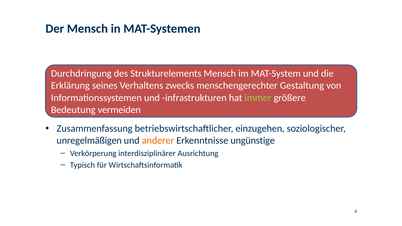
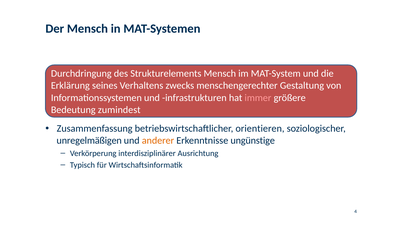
immer colour: light green -> pink
vermeiden: vermeiden -> zumindest
einzugehen: einzugehen -> orientieren
